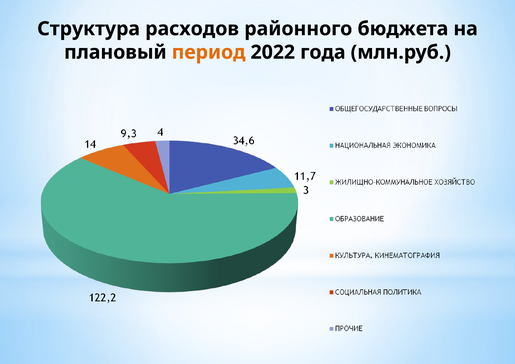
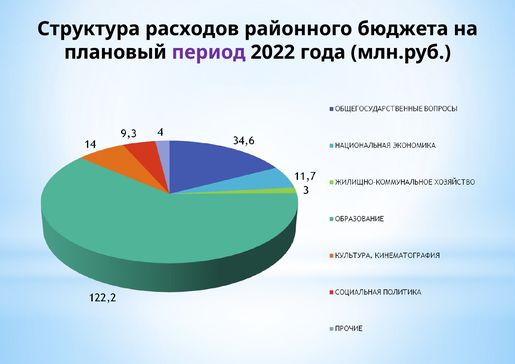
период colour: orange -> purple
